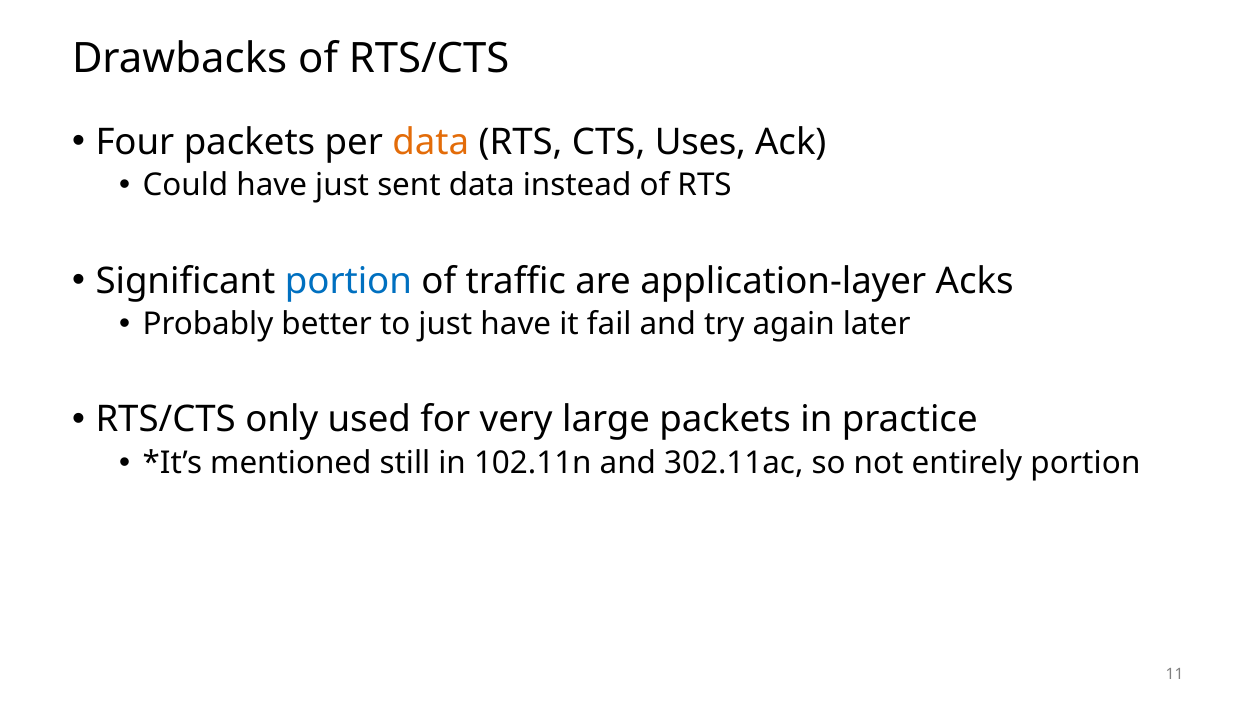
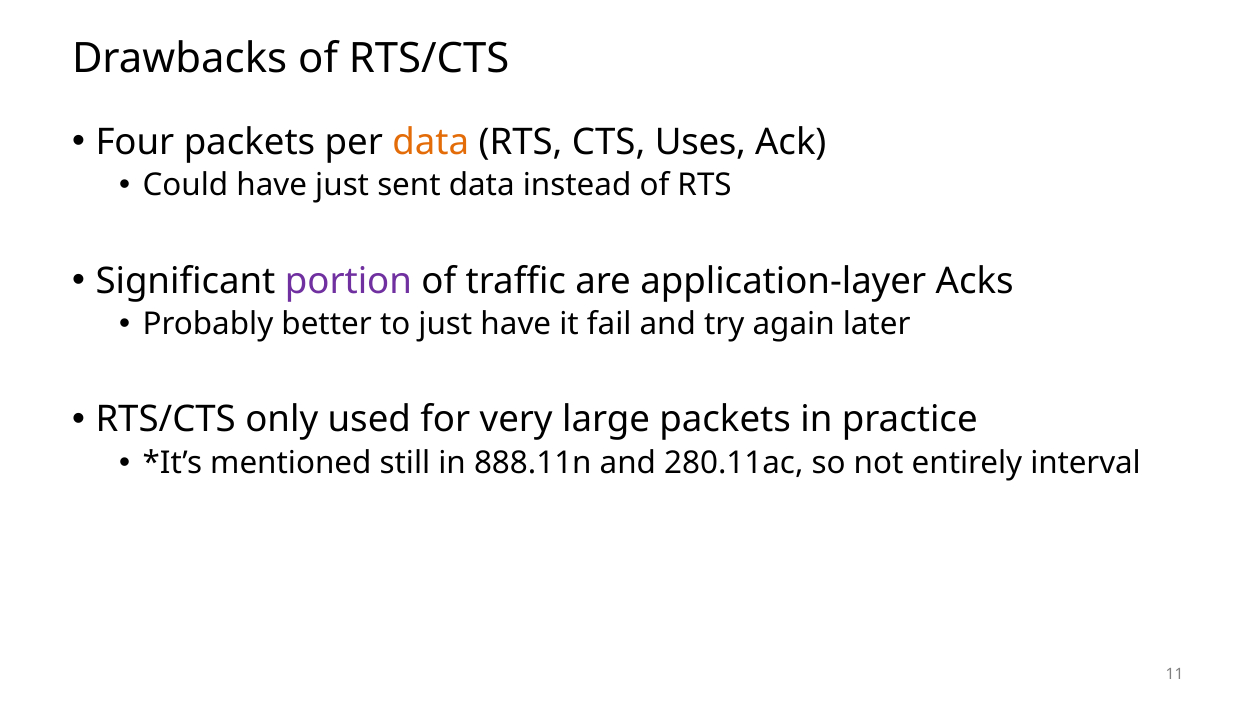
portion at (348, 281) colour: blue -> purple
102.11n: 102.11n -> 888.11n
302.11ac: 302.11ac -> 280.11ac
entirely portion: portion -> interval
